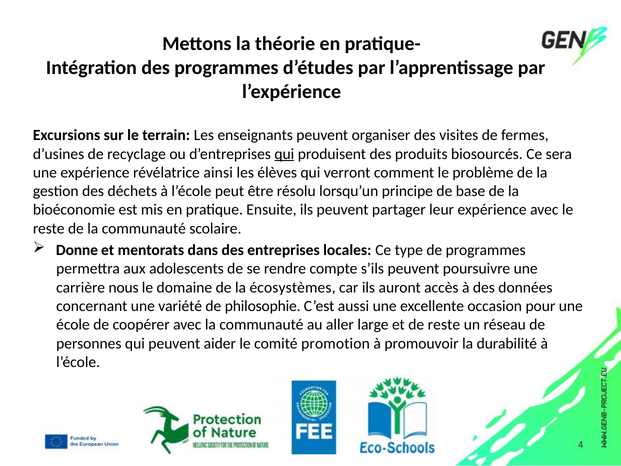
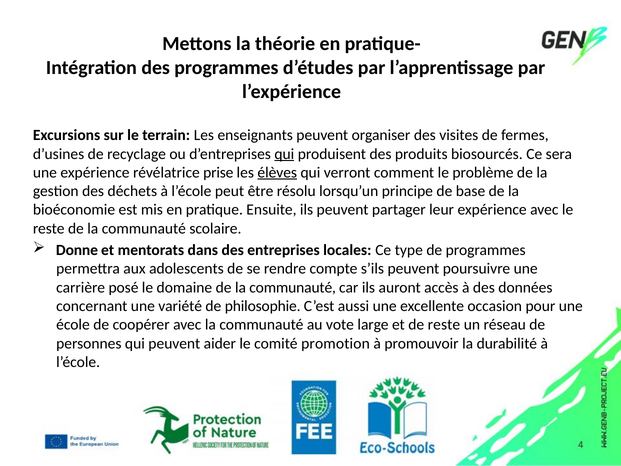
ainsi: ainsi -> prise
élèves underline: none -> present
nous: nous -> posé
domaine de la écosystèmes: écosystèmes -> communauté
aller: aller -> vote
